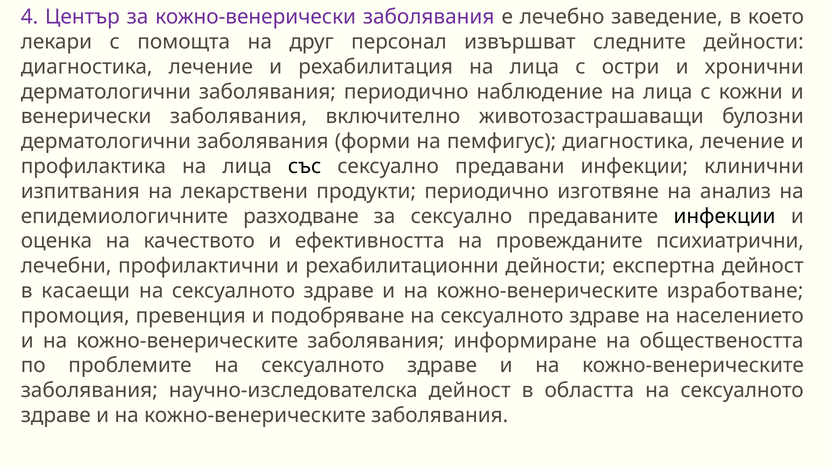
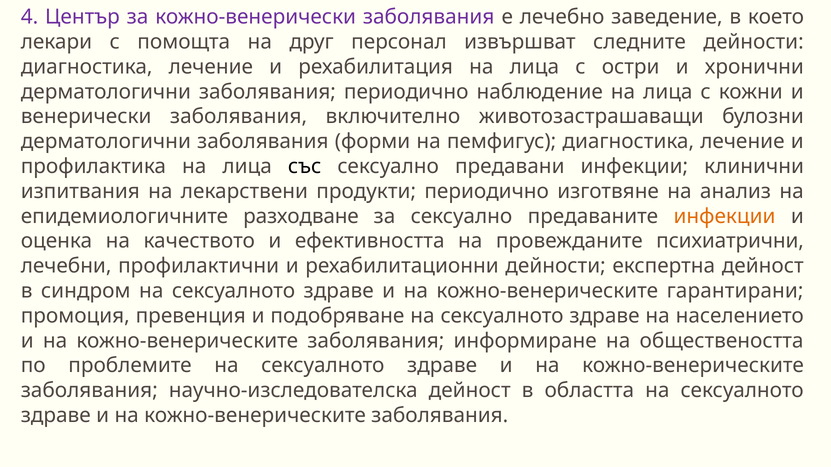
инфекции at (725, 216) colour: black -> orange
касаещи: касаещи -> синдром
изработване: изработване -> гарантирани
